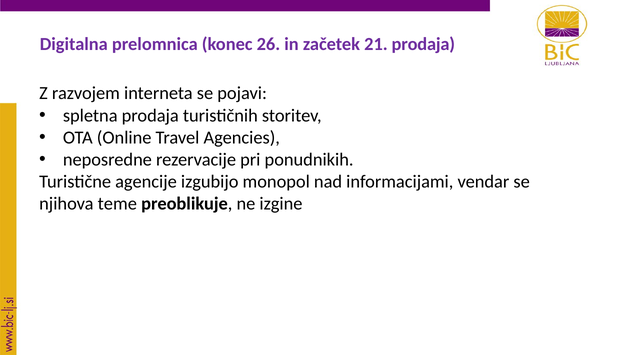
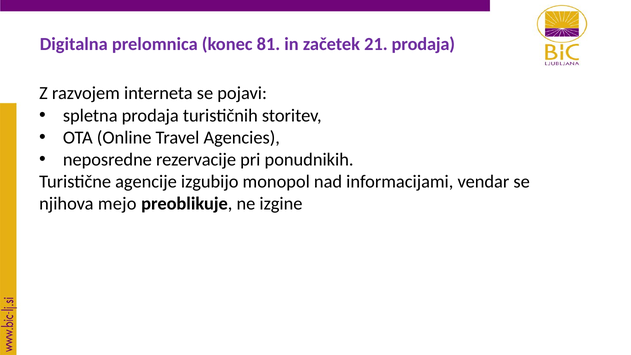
26: 26 -> 81
teme: teme -> mejo
